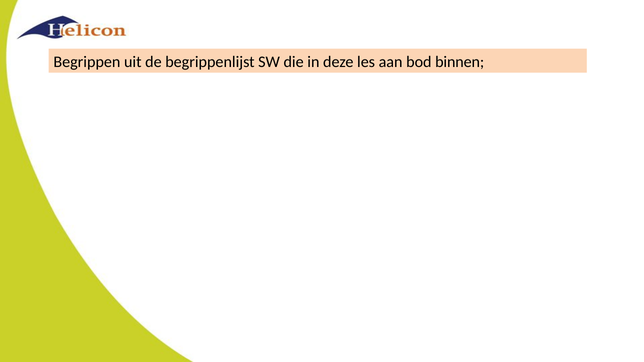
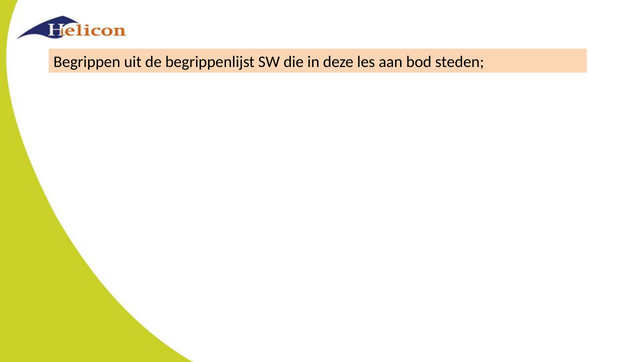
binnen: binnen -> steden
